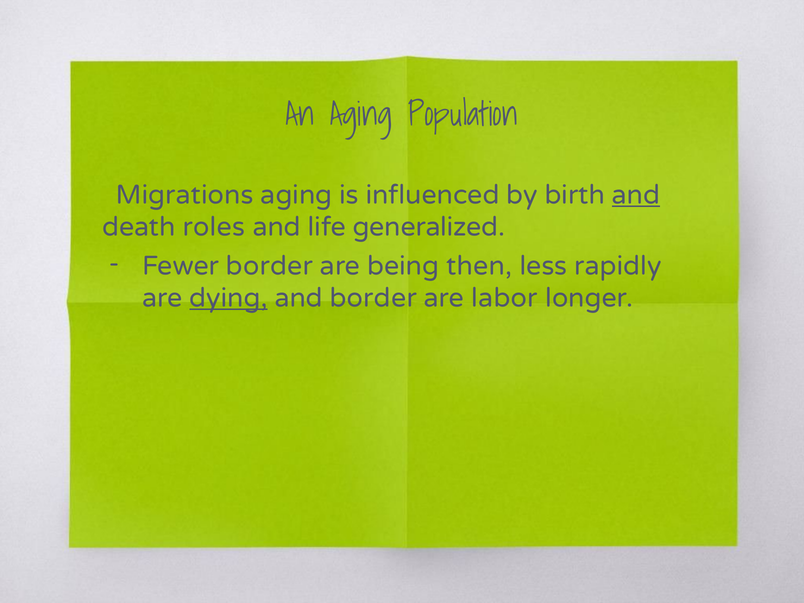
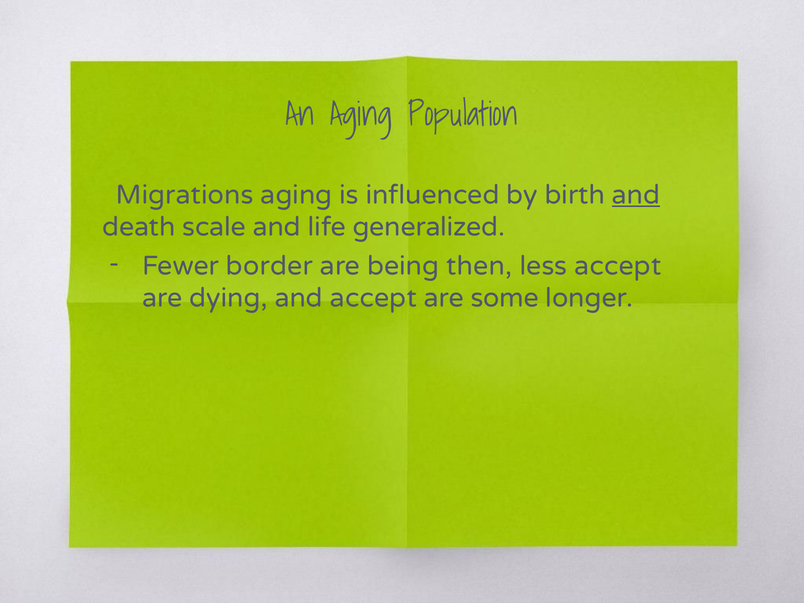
roles: roles -> scale
less rapidly: rapidly -> accept
dying underline: present -> none
and border: border -> accept
labor: labor -> some
